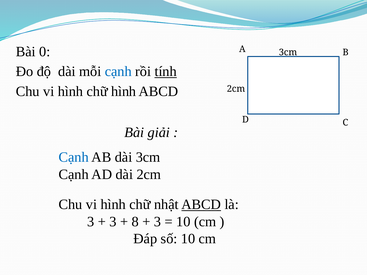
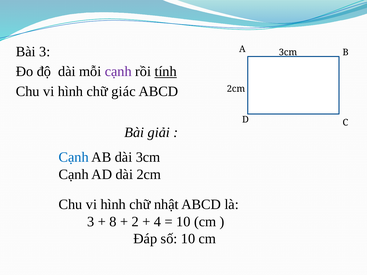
Bài 0: 0 -> 3
cạnh at (118, 72) colour: blue -> purple
chữ hình: hình -> giác
ABCD at (201, 205) underline: present -> none
3 at (113, 222): 3 -> 8
8: 8 -> 2
3 at (158, 222): 3 -> 4
